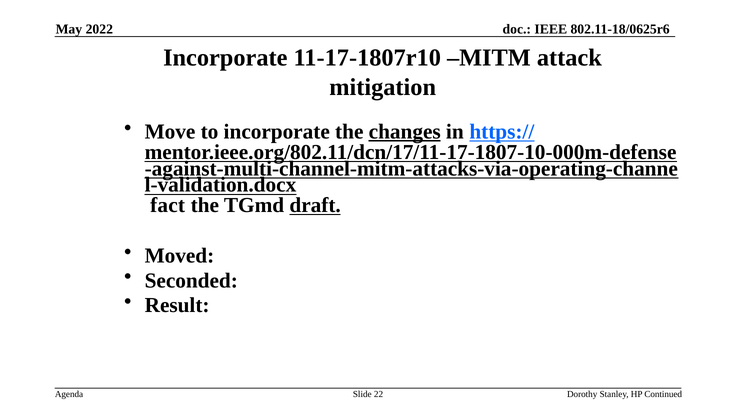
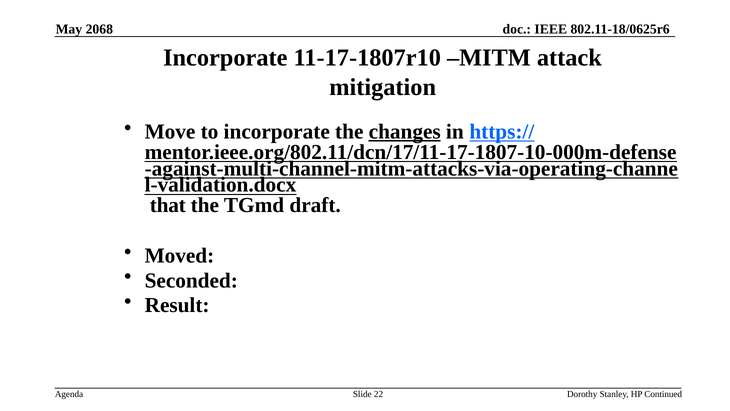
2022: 2022 -> 2068
fact: fact -> that
draft underline: present -> none
